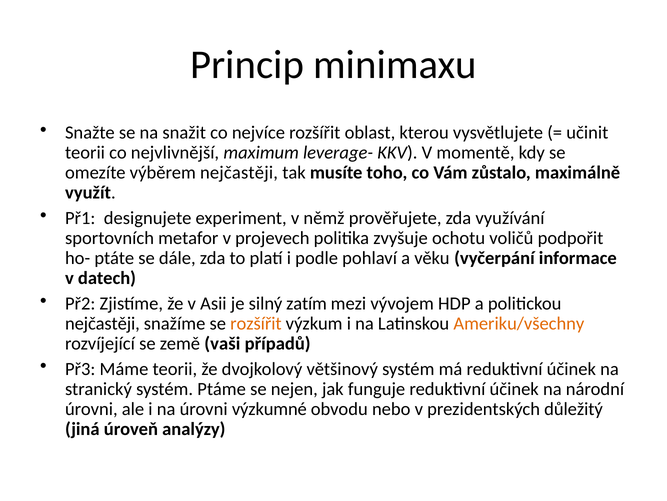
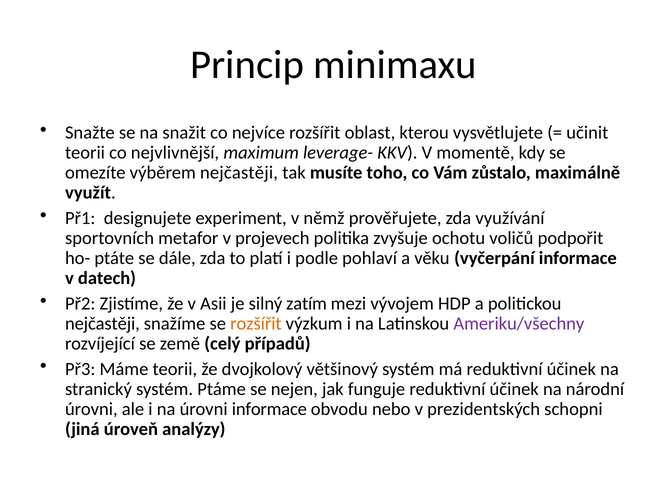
Ameriku/všechny colour: orange -> purple
vaši: vaši -> celý
úrovni výzkumné: výzkumné -> informace
důležitý: důležitý -> schopni
